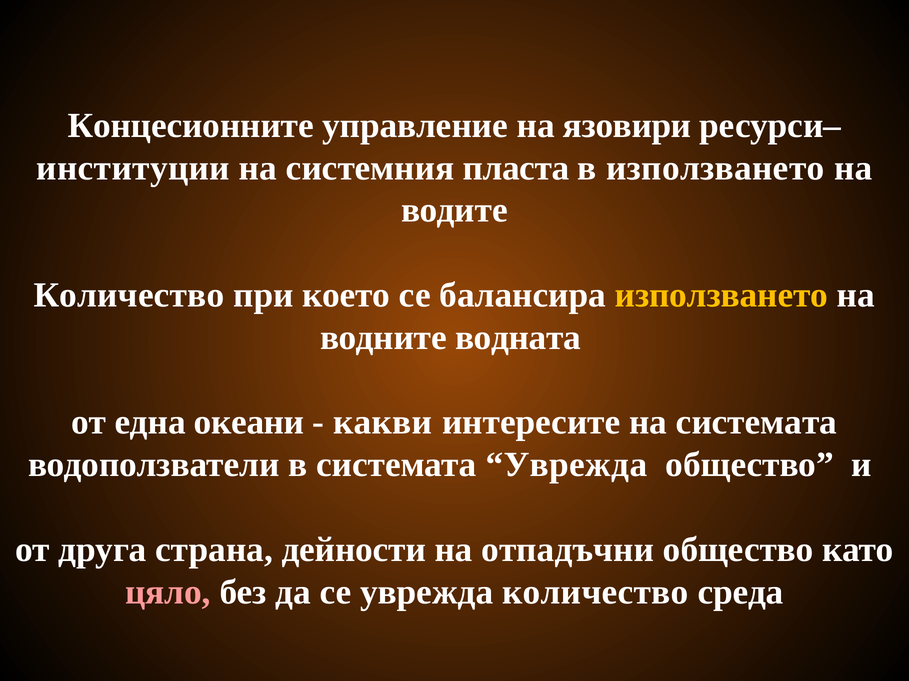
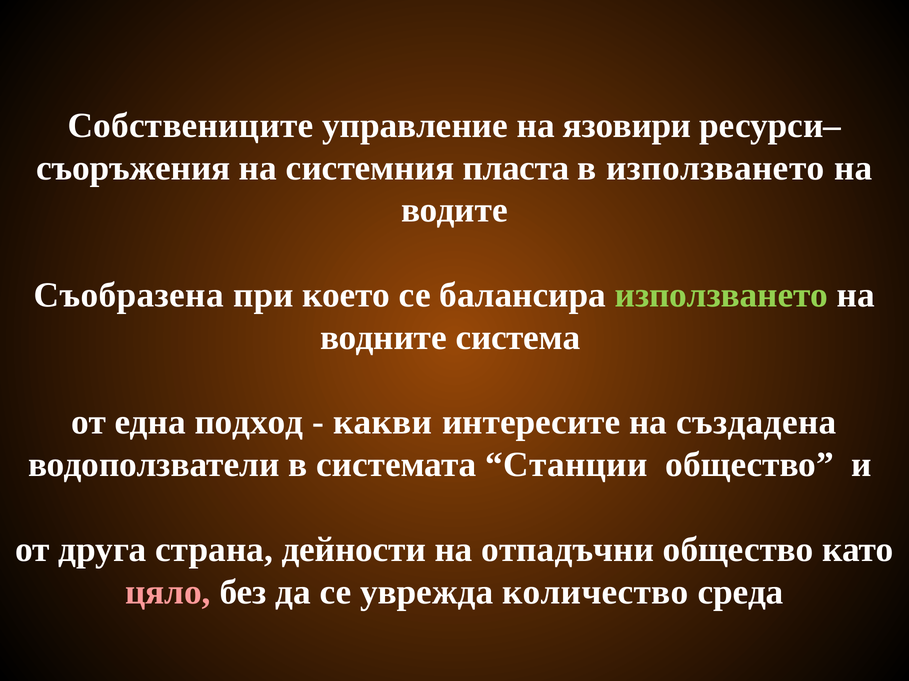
Концесионните: Концесионните -> Собствениците
институции: институции -> съоръжения
Количество at (129, 295): Количество -> Съобразена
използването at (721, 295) colour: yellow -> light green
водната: водната -> система
океани: океани -> подход
на системата: системата -> създадена
системата Уврежда: Уврежда -> Станции
